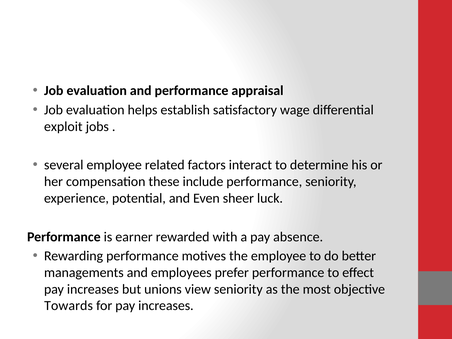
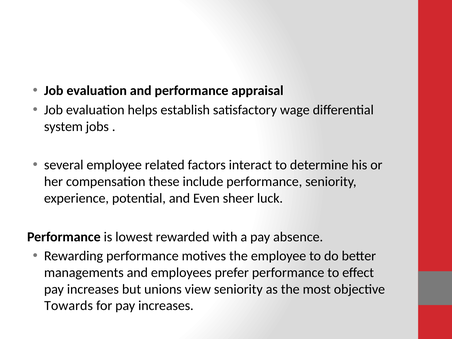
exploit: exploit -> system
earner: earner -> lowest
